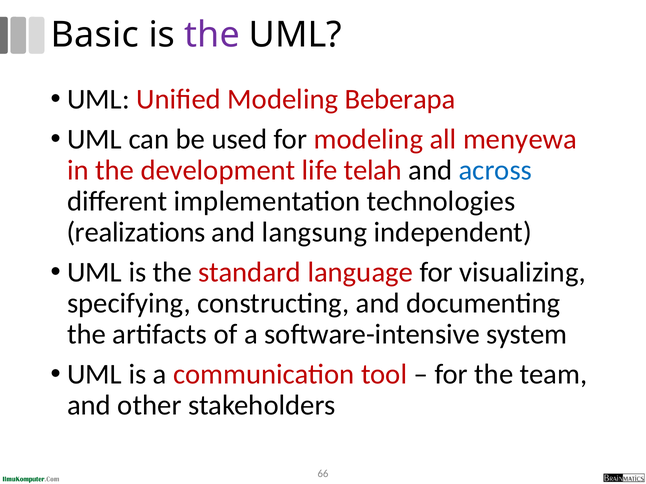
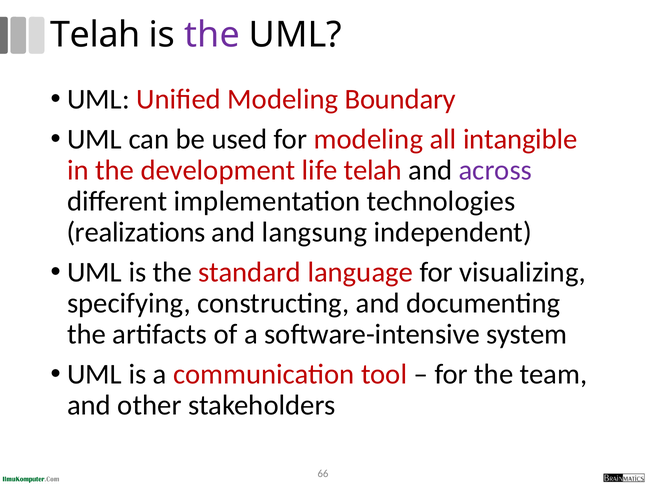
Basic at (95, 35): Basic -> Telah
Beberapa: Beberapa -> Boundary
menyewa: menyewa -> intangible
across colour: blue -> purple
